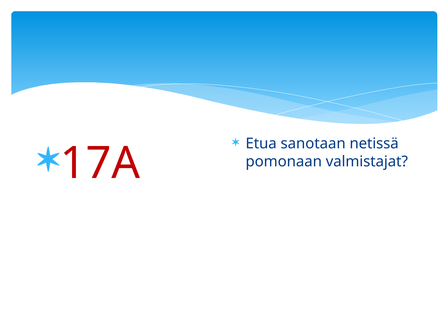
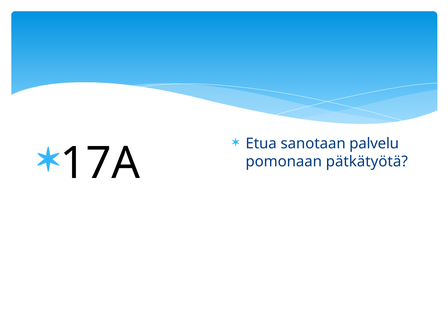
netissä: netissä -> palvelu
17A colour: red -> black
valmistajat: valmistajat -> pätkätyötä
